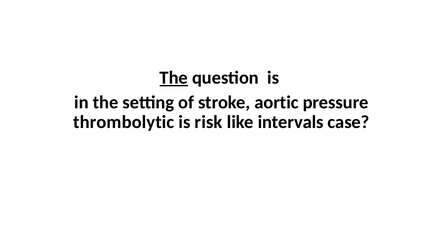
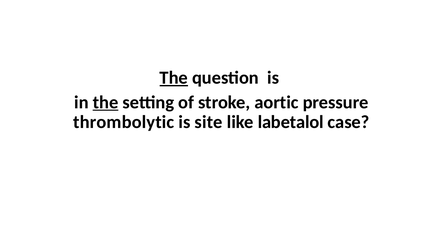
the at (106, 102) underline: none -> present
risk: risk -> site
intervals: intervals -> labetalol
